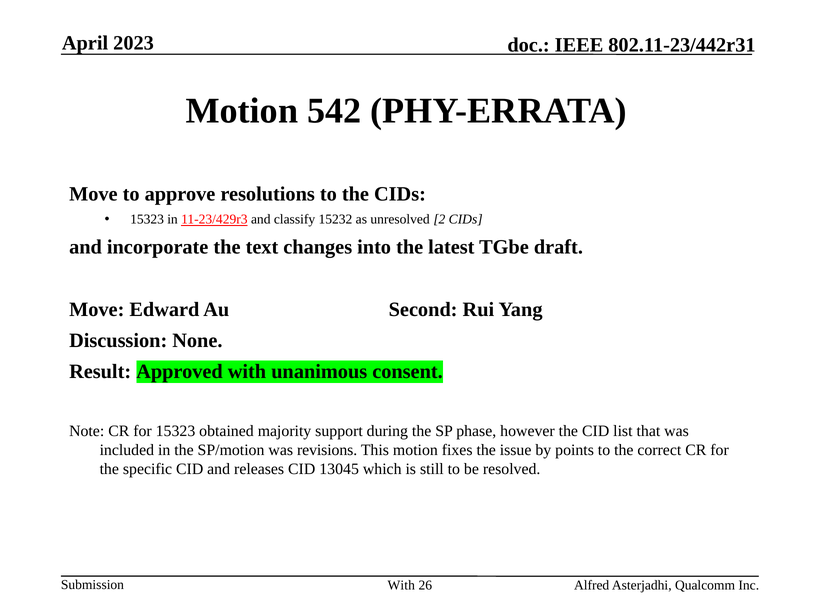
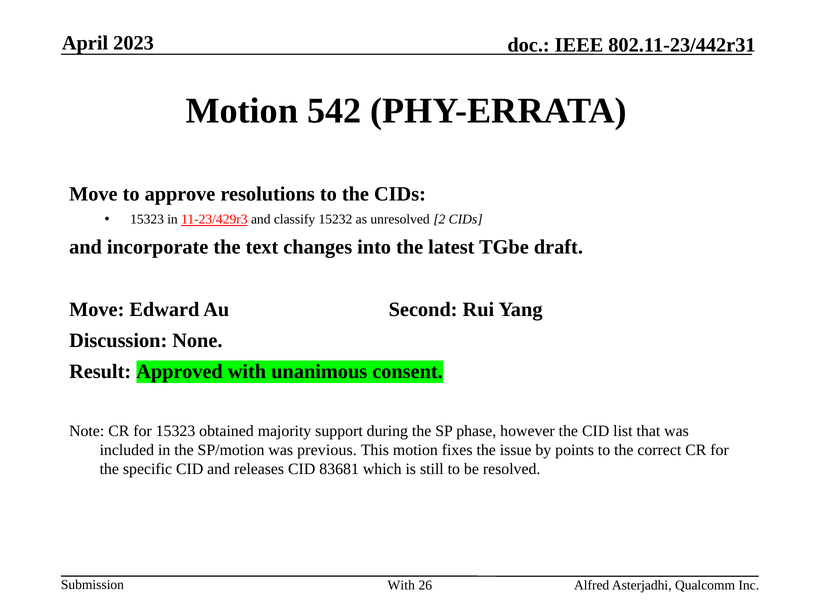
revisions: revisions -> previous
13045: 13045 -> 83681
